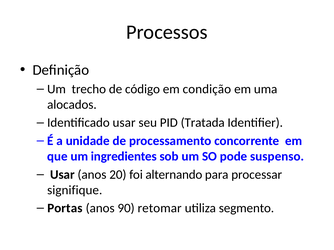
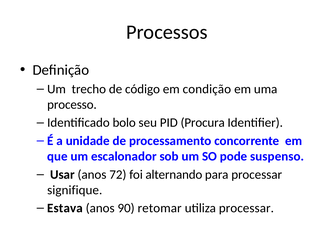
alocados: alocados -> processo
Identificado usar: usar -> bolo
Tratada: Tratada -> Procura
ingredientes: ingredientes -> escalonador
20: 20 -> 72
Portas: Portas -> Estava
utiliza segmento: segmento -> processar
